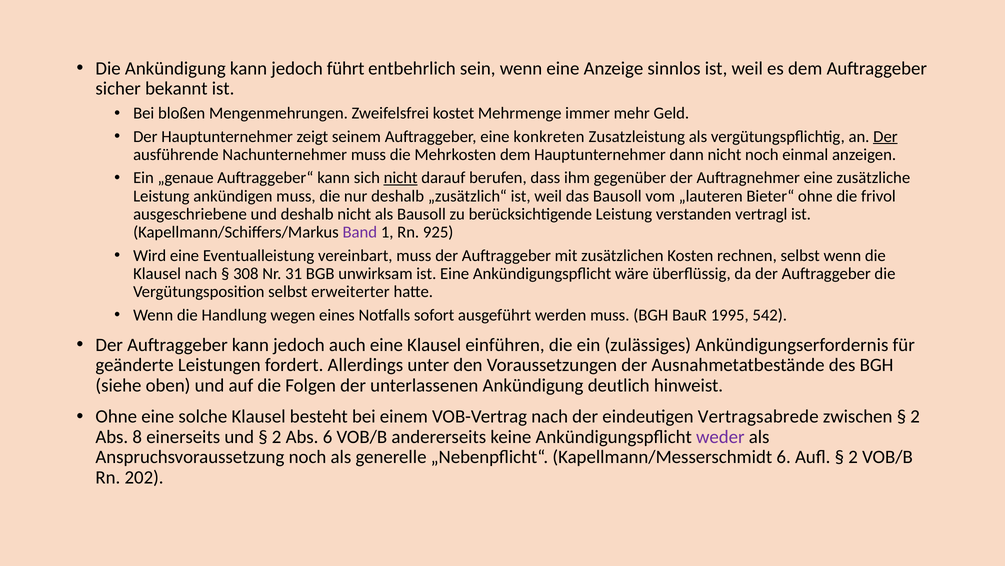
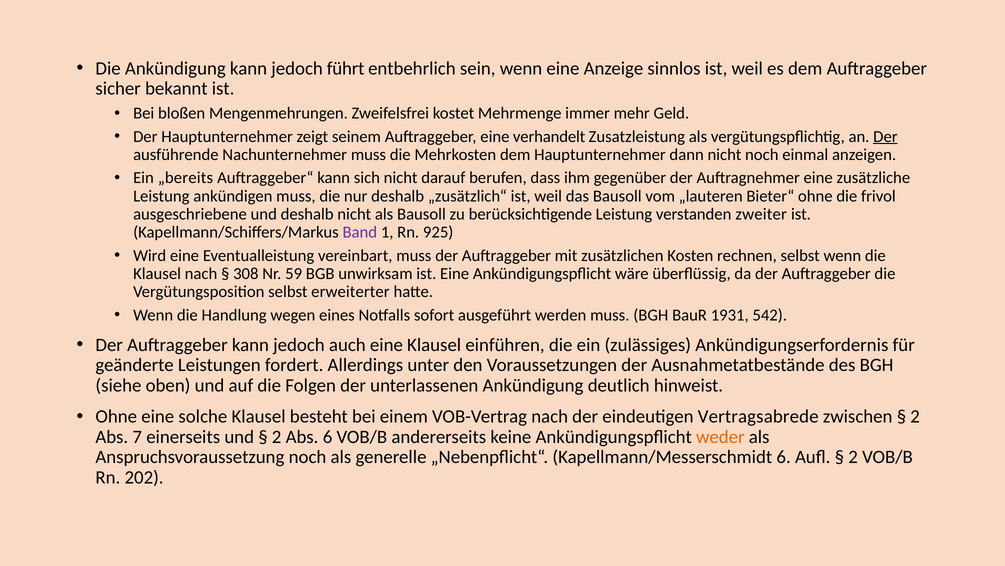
konkreten: konkreten -> verhandelt
„genaue: „genaue -> „bereits
nicht at (401, 178) underline: present -> none
vertragl: vertragl -> zweiter
31: 31 -> 59
1995: 1995 -> 1931
8: 8 -> 7
weder colour: purple -> orange
